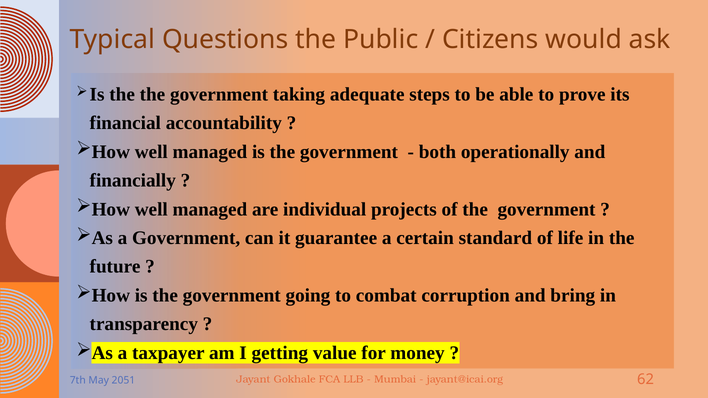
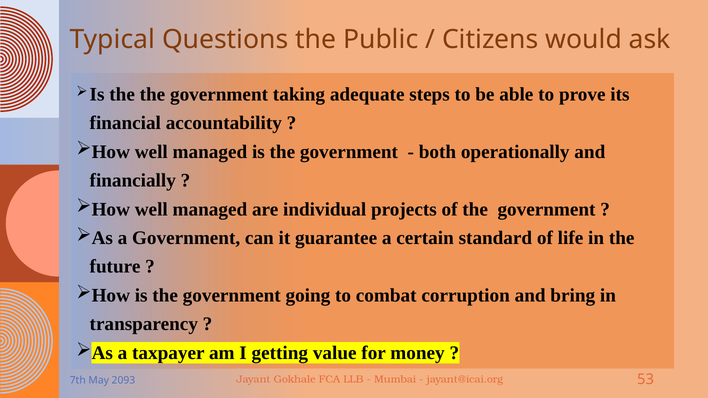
62: 62 -> 53
2051: 2051 -> 2093
